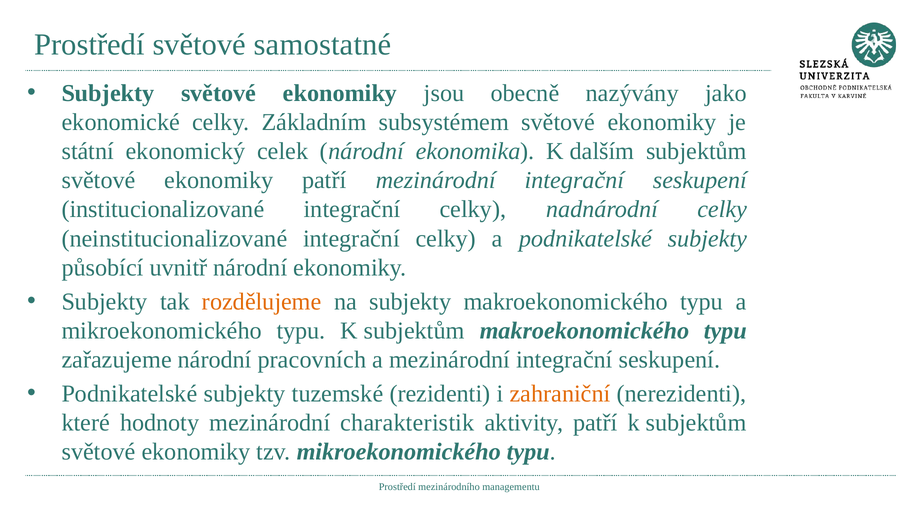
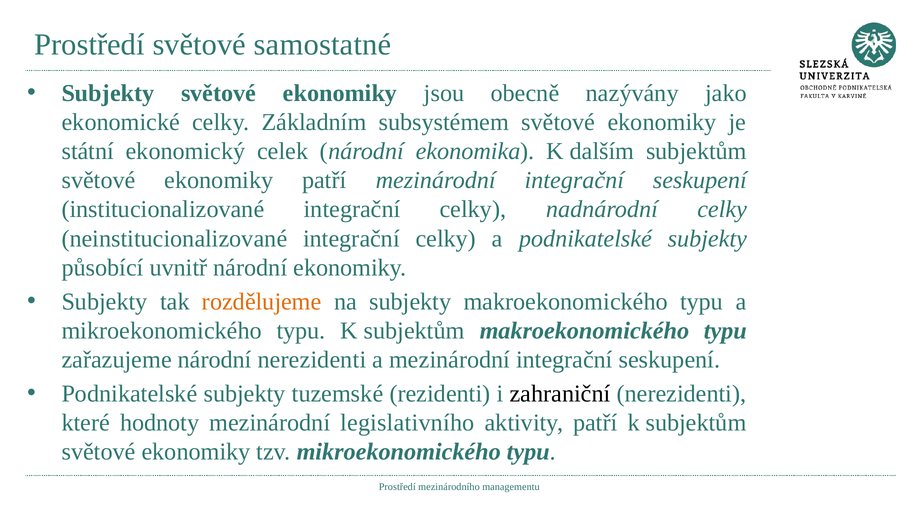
národní pracovních: pracovních -> nerezidenti
zahraniční colour: orange -> black
charakteristik: charakteristik -> legislativního
